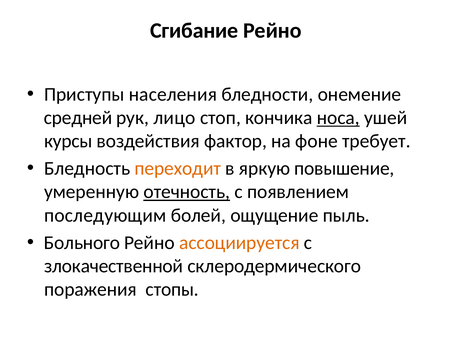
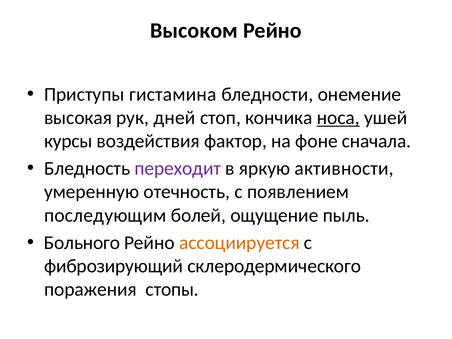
Сгибание: Сгибание -> Высоком
населения: населения -> гистамина
средней: средней -> высокая
лицо: лицо -> дней
требует: требует -> сначала
переходит colour: orange -> purple
повышение: повышение -> активности
отечность underline: present -> none
злокачественной: злокачественной -> фиброзирующий
